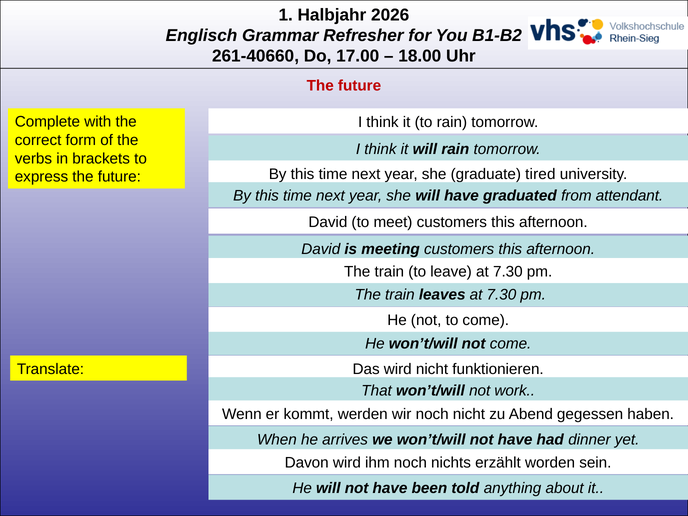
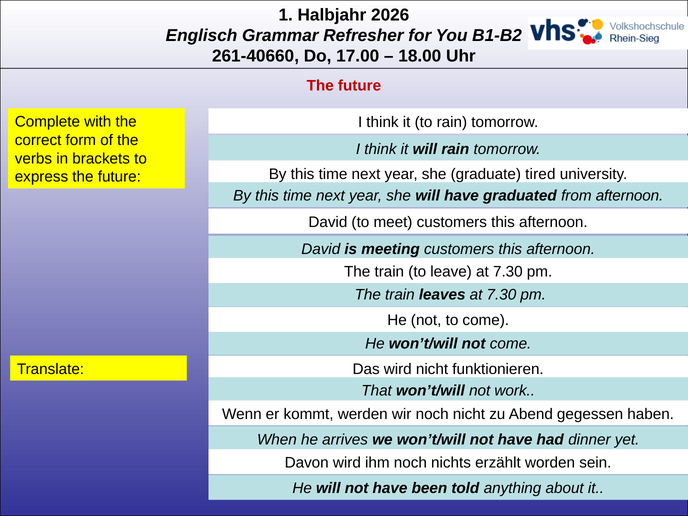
from attendant: attendant -> afternoon
